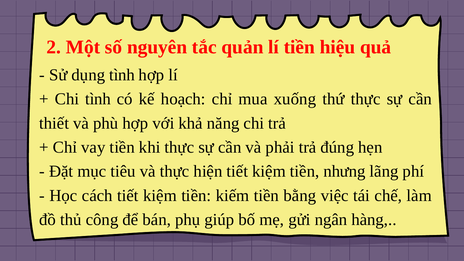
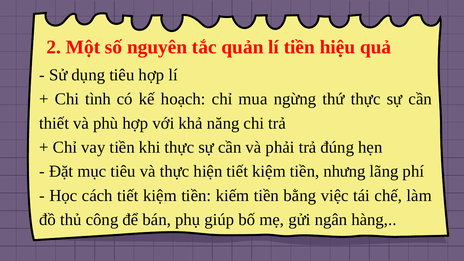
dụng tình: tình -> tiêu
xuống: xuống -> ngừng
